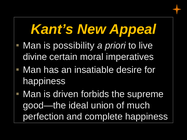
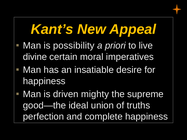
forbids: forbids -> mighty
much: much -> truths
